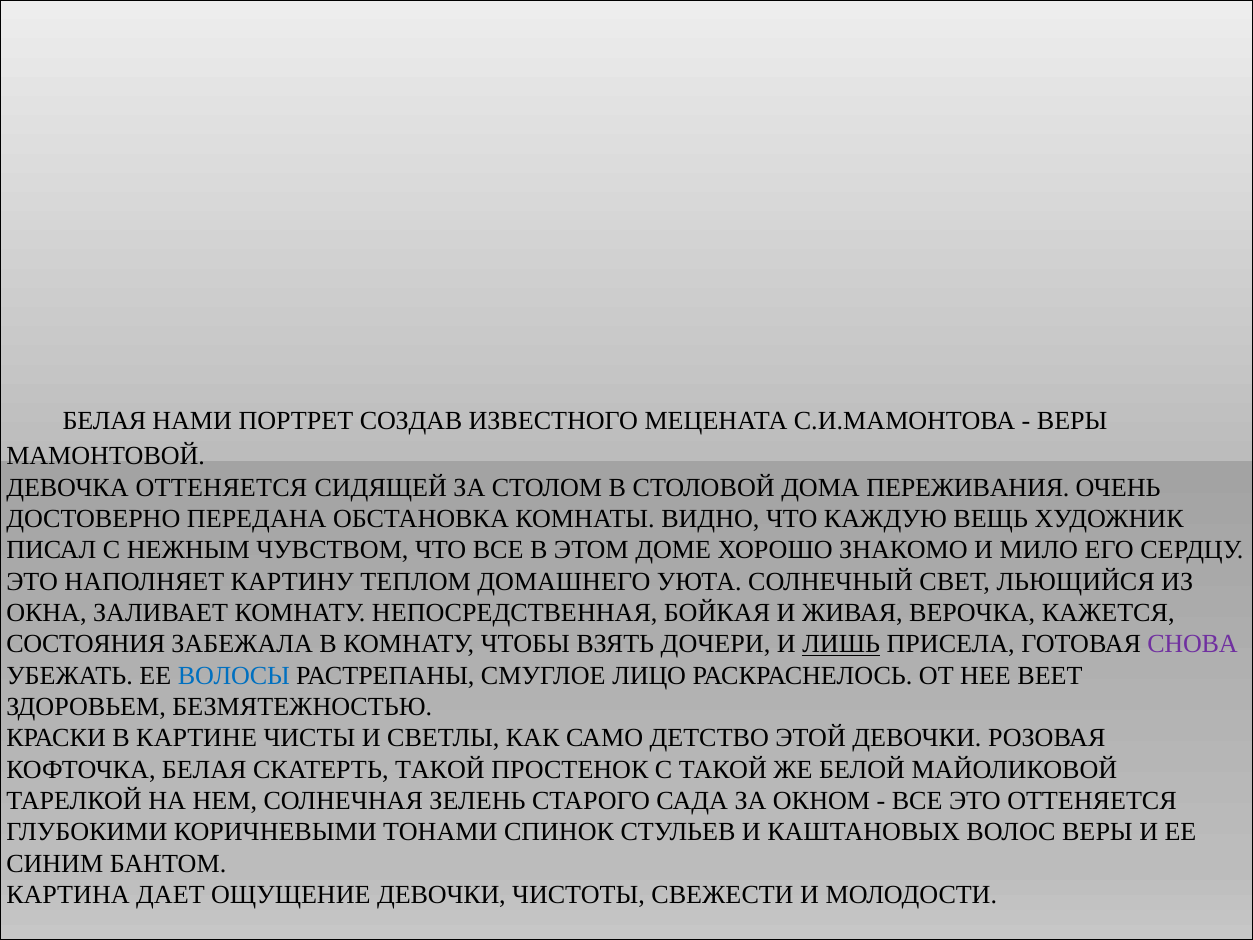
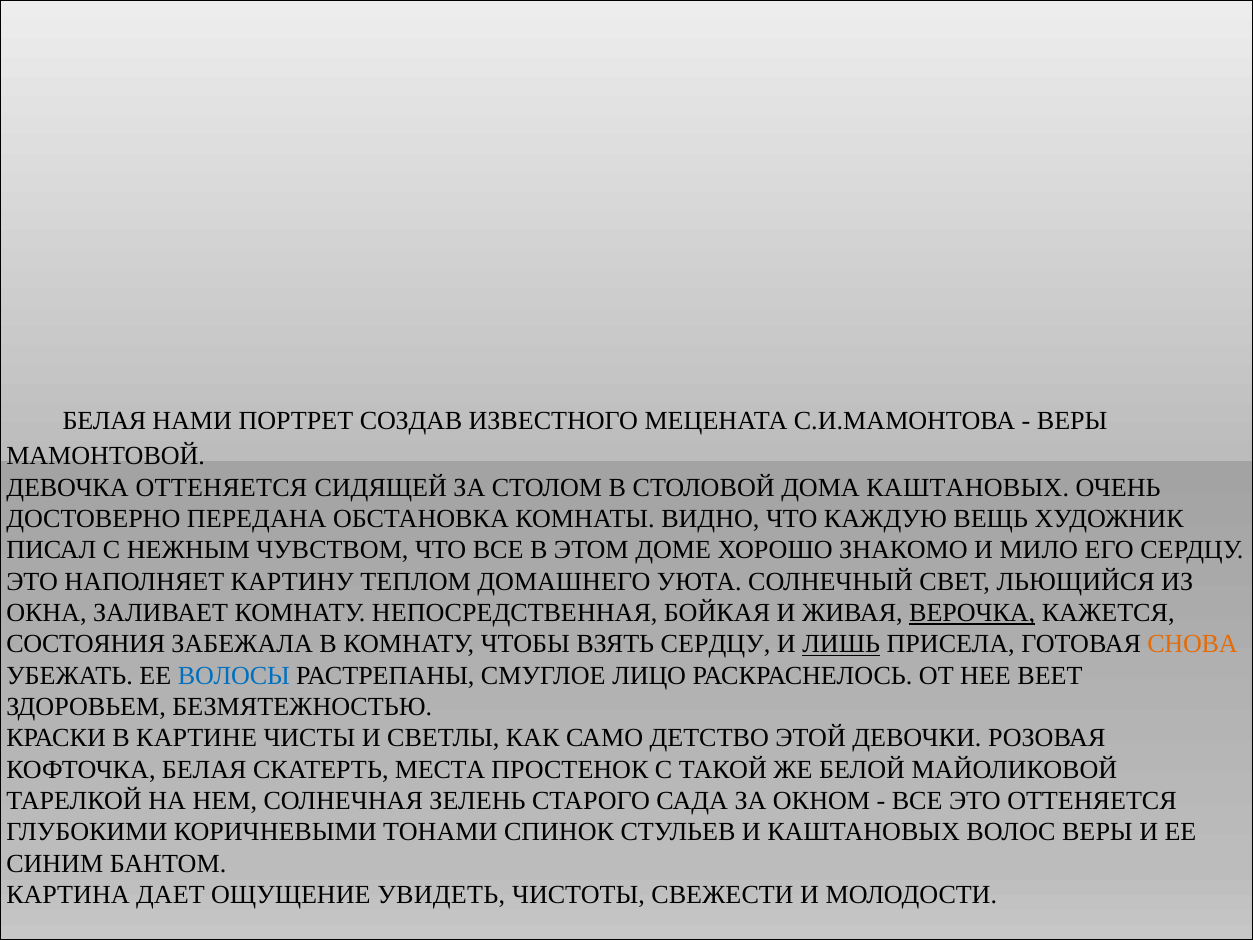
ДОМА ПЕРЕЖИВАНИЯ: ПЕРЕЖИВАНИЯ -> КАШТАНОВЫХ
ВЕРОЧКА underline: none -> present
ВЗЯТЬ ДОЧЕРИ: ДОЧЕРИ -> СЕРДЦУ
СНОВА colour: purple -> orange
СКАТЕРТЬ ТАКОЙ: ТАКОЙ -> МЕСТА
ОЩУЩЕНИЕ ДЕВОЧКИ: ДЕВОЧКИ -> УВИДЕТЬ
